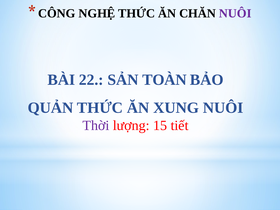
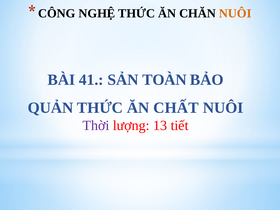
NUÔI at (235, 13) colour: purple -> orange
22: 22 -> 41
XUNG: XUNG -> CHẤT
15: 15 -> 13
